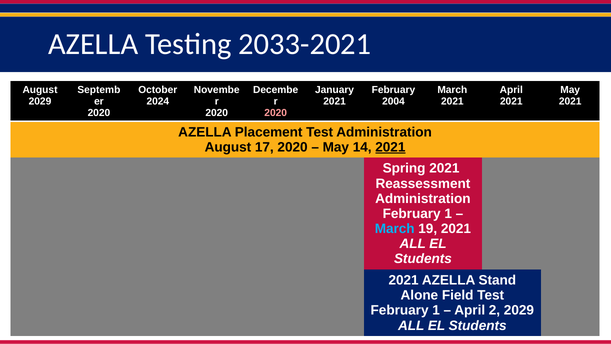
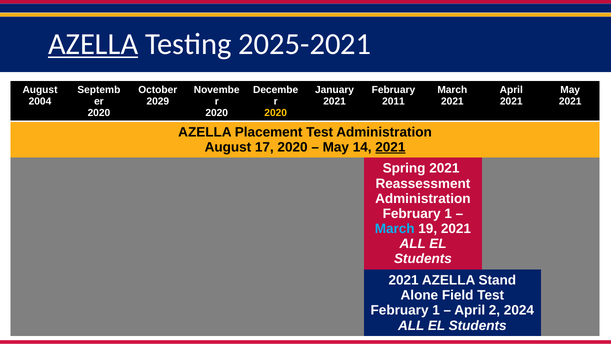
AZELLA at (93, 44) underline: none -> present
2033-2021: 2033-2021 -> 2025-2021
2029 at (40, 101): 2029 -> 2004
2024: 2024 -> 2029
2004: 2004 -> 2011
2020 at (276, 113) colour: pink -> yellow
2 2029: 2029 -> 2024
